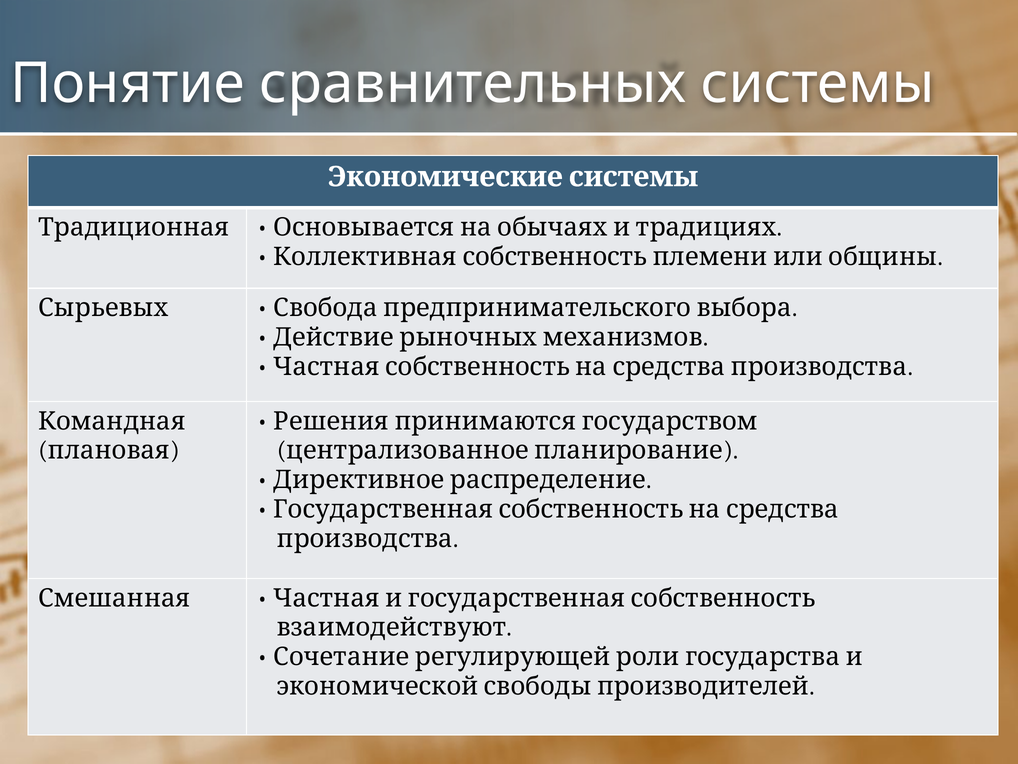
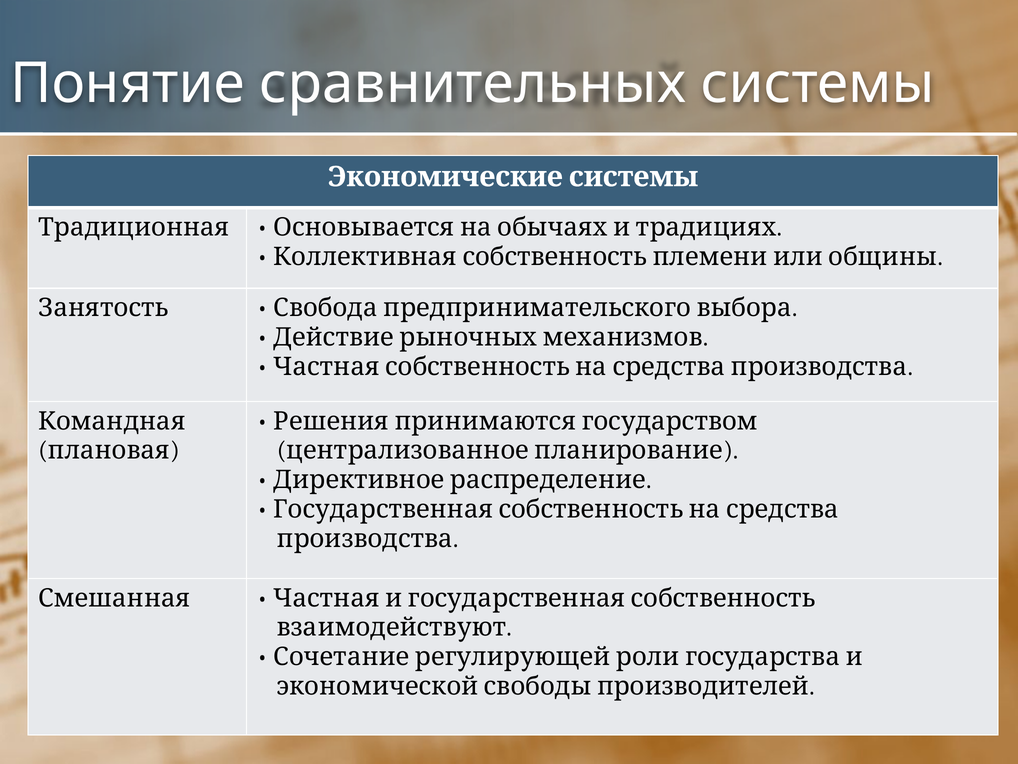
Сырьевых: Сырьевых -> Занятость
